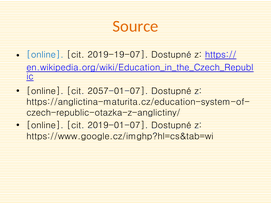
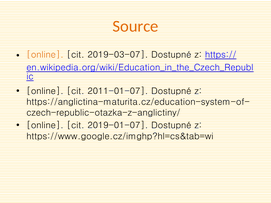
online at (45, 55) colour: blue -> orange
2019-19-07: 2019-19-07 -> 2019-03-07
2057-01-07: 2057-01-07 -> 2011-01-07
